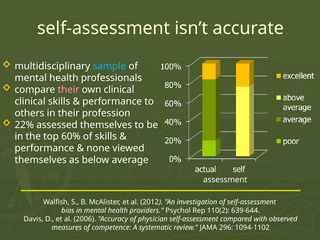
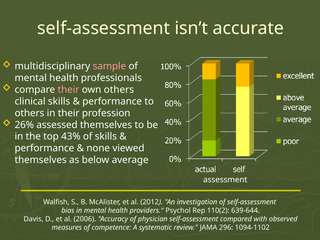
sample colour: light blue -> pink
own clinical: clinical -> others
22%: 22% -> 26%
60%: 60% -> 43%
